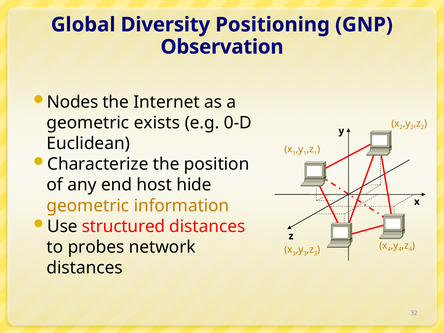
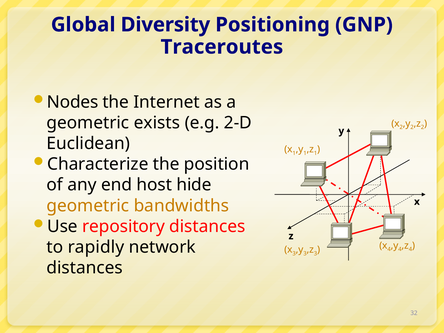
Observation: Observation -> Traceroutes
0-D: 0-D -> 2-D
information: information -> bandwidths
structured: structured -> repository
probes: probes -> rapidly
